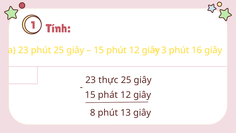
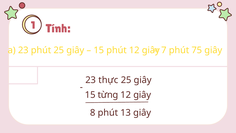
3: 3 -> 7
16: 16 -> 75
phát: phát -> từng
